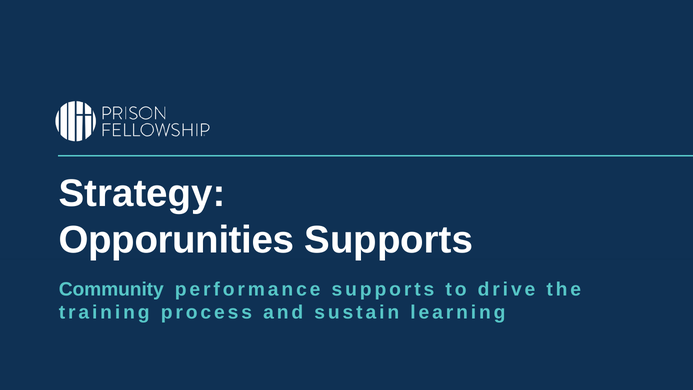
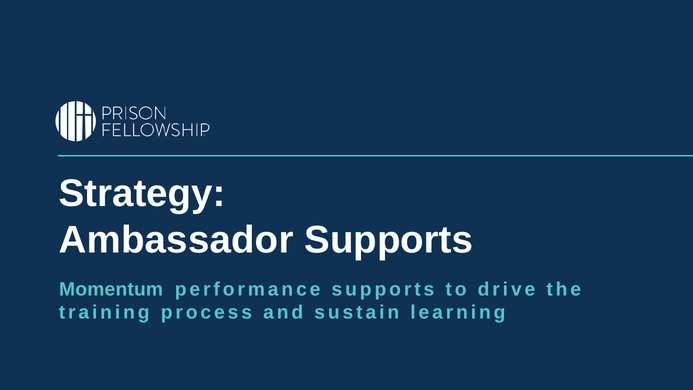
Opporunities: Opporunities -> Ambassador
Community: Community -> Momentum
